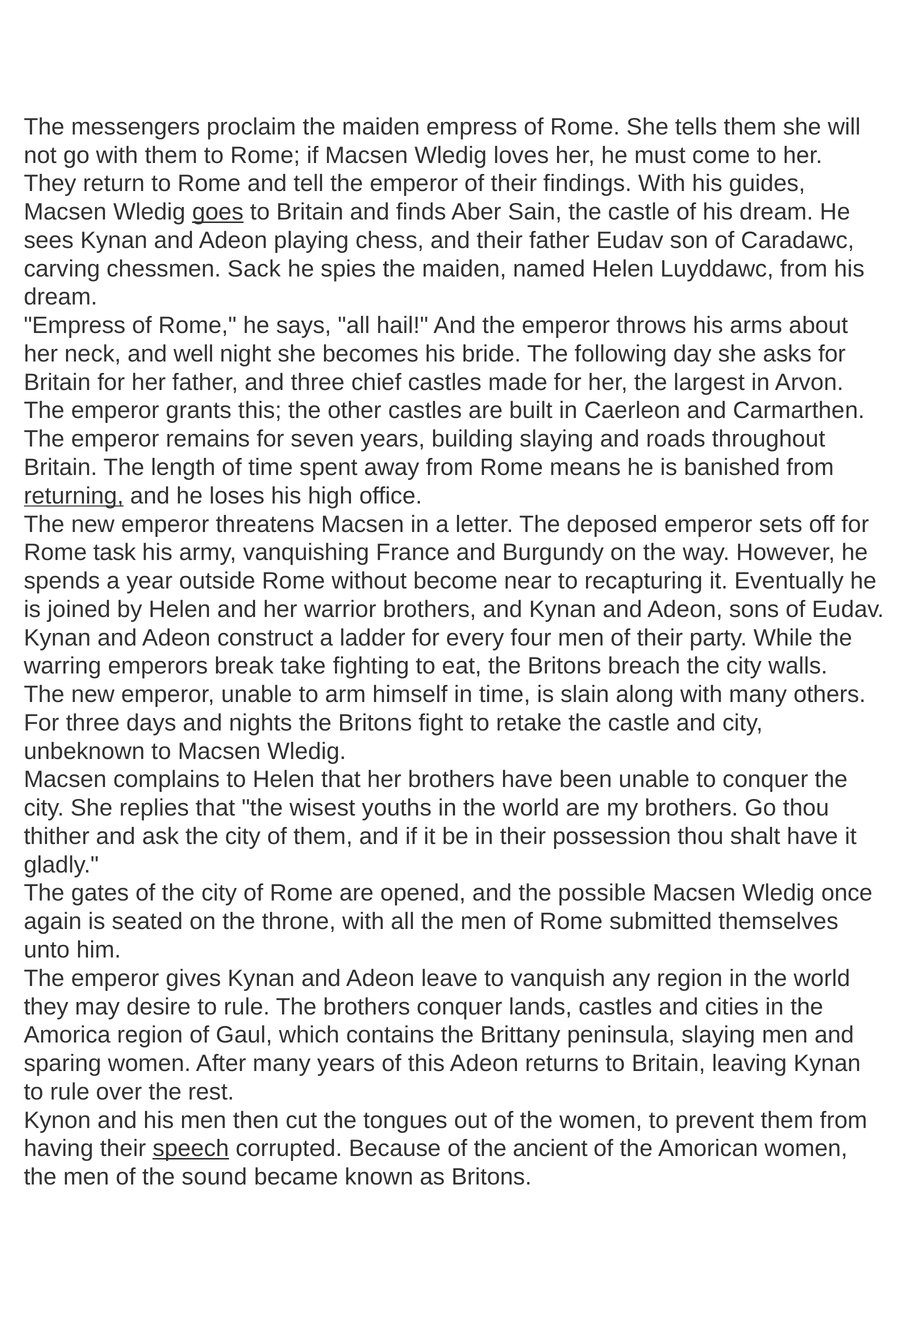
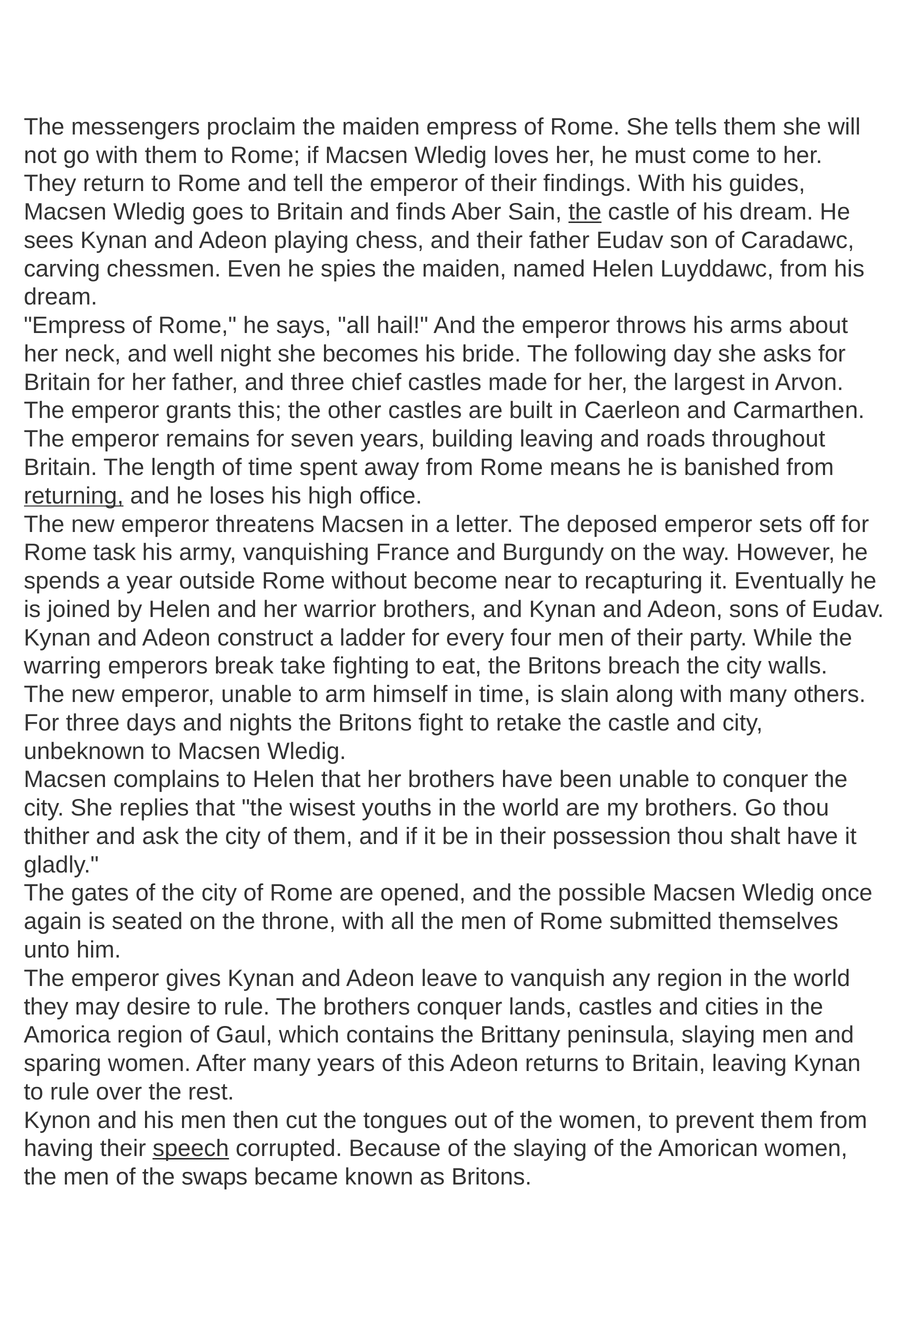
goes underline: present -> none
the at (585, 212) underline: none -> present
Sack: Sack -> Even
building slaying: slaying -> leaving
the ancient: ancient -> slaying
sound: sound -> swaps
